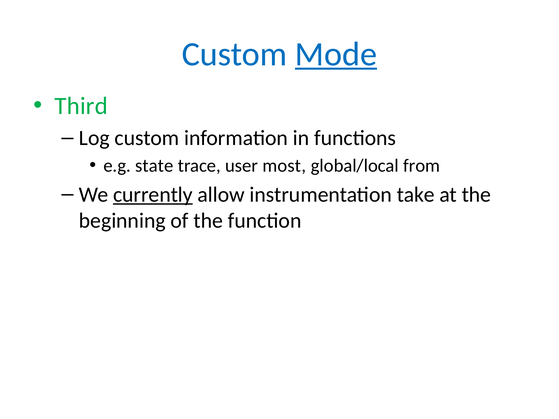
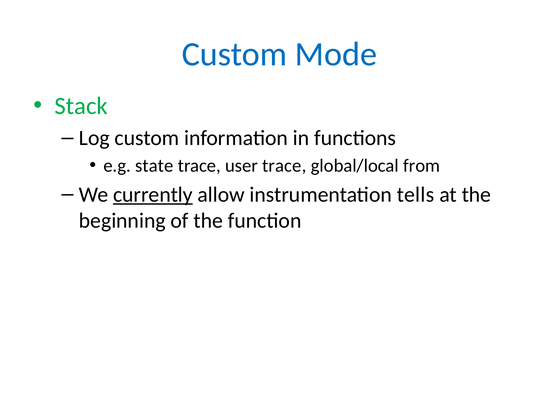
Mode underline: present -> none
Third: Third -> Stack
user most: most -> trace
take: take -> tells
